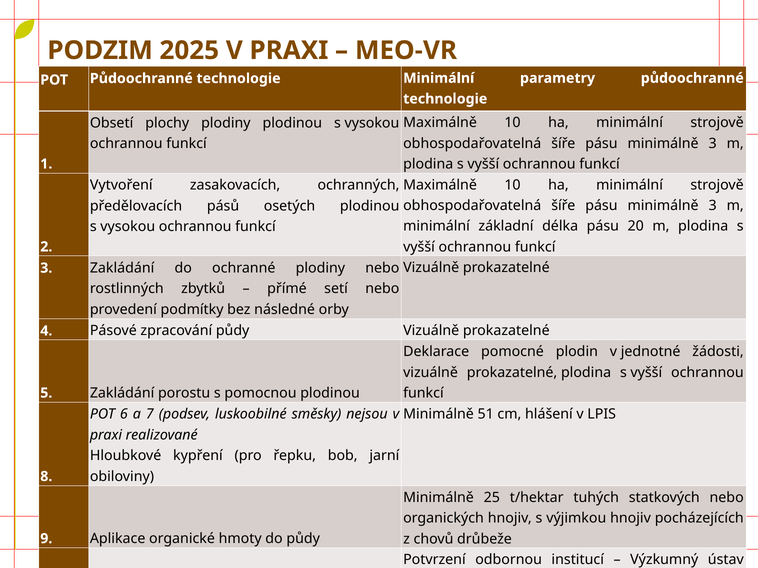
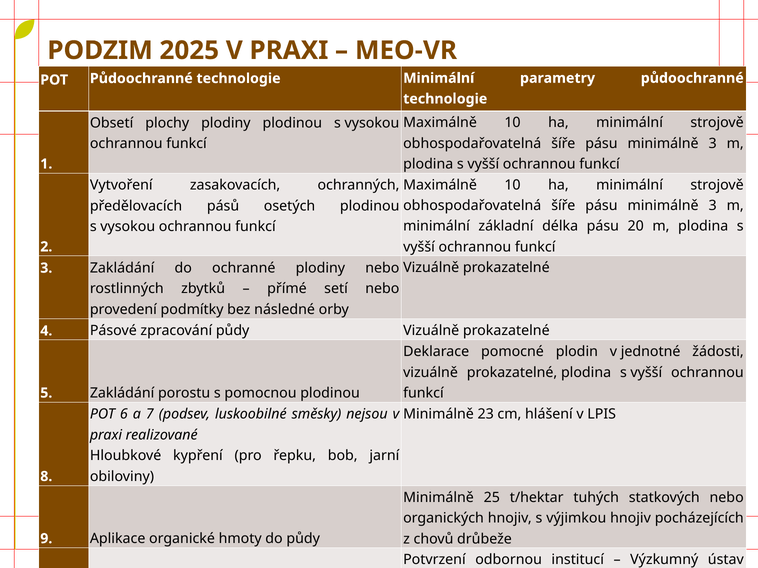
51: 51 -> 23
